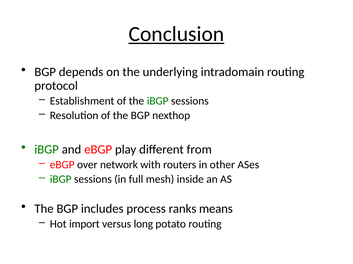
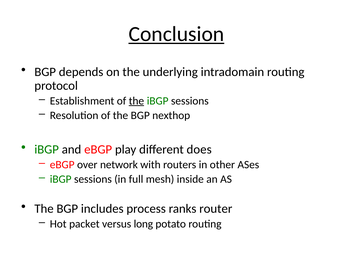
the at (136, 101) underline: none -> present
from: from -> does
means: means -> router
import: import -> packet
